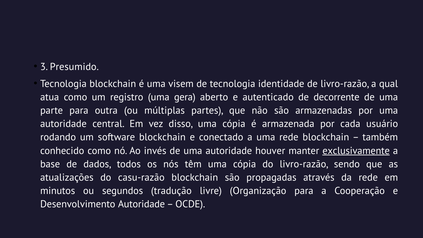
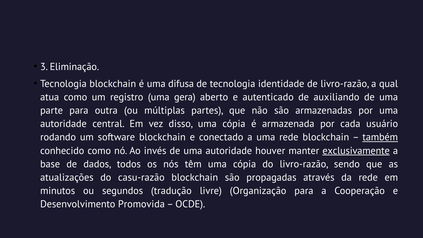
Presumido: Presumido -> Eliminação
visem: visem -> difusa
decorrente: decorrente -> auxiliando
também underline: none -> present
Desenvolvimento Autoridade: Autoridade -> Promovida
